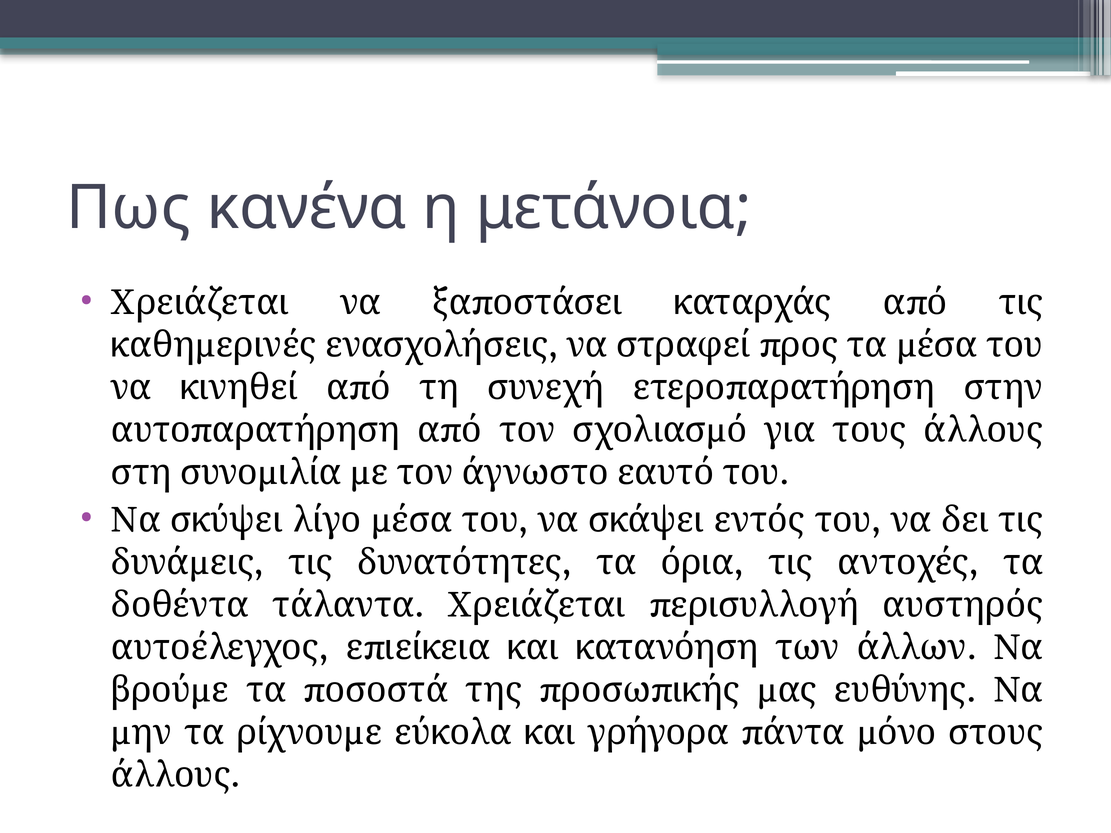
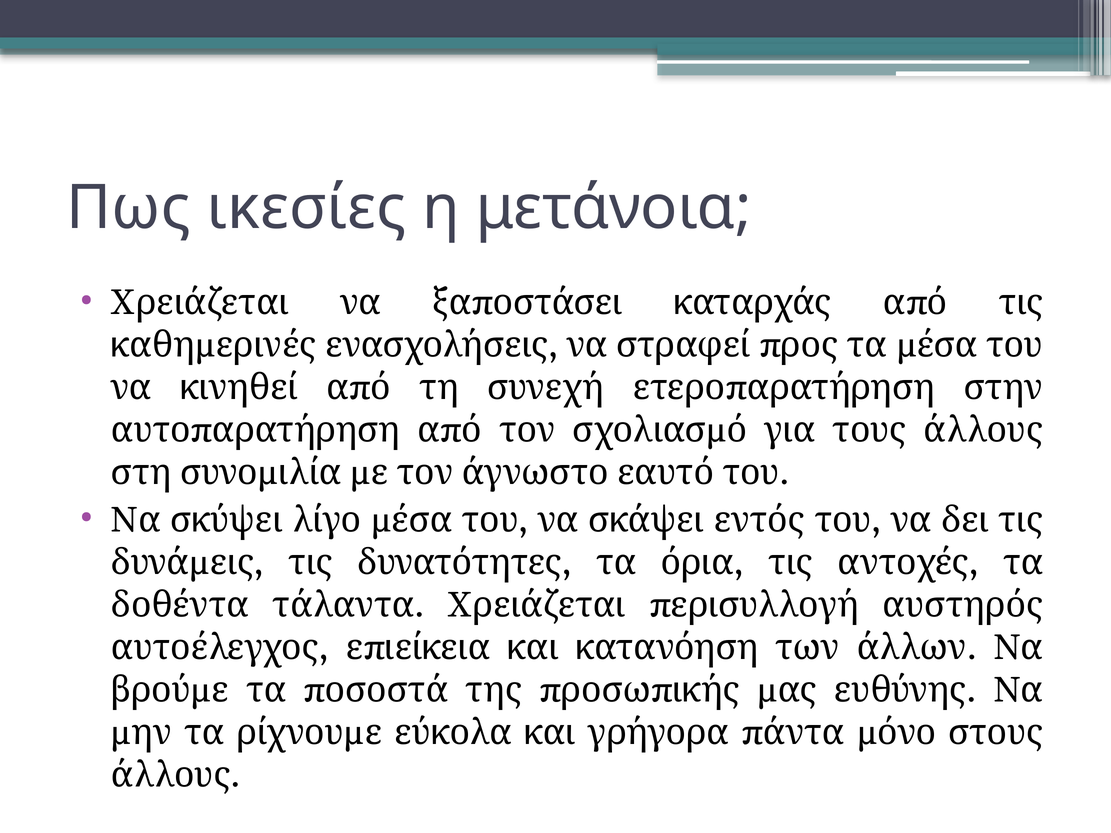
κανένα: κανένα -> ικεσίες
